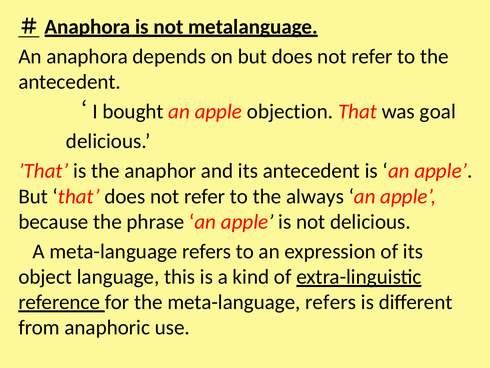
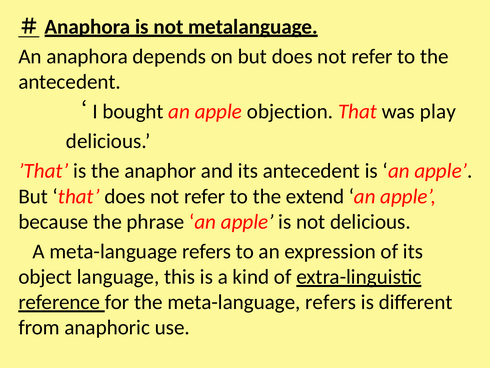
goal: goal -> play
always: always -> extend
